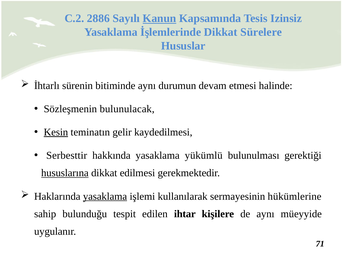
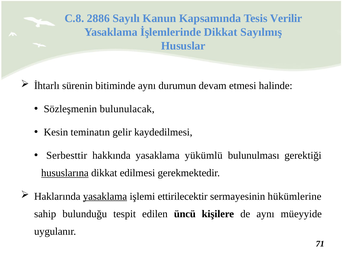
C.2: C.2 -> C.8
Kanun underline: present -> none
Izinsiz: Izinsiz -> Verilir
Sürelere: Sürelere -> Sayılmış
Kesin underline: present -> none
kullanılarak: kullanılarak -> ettirilecektir
ihtar: ihtar -> üncü
